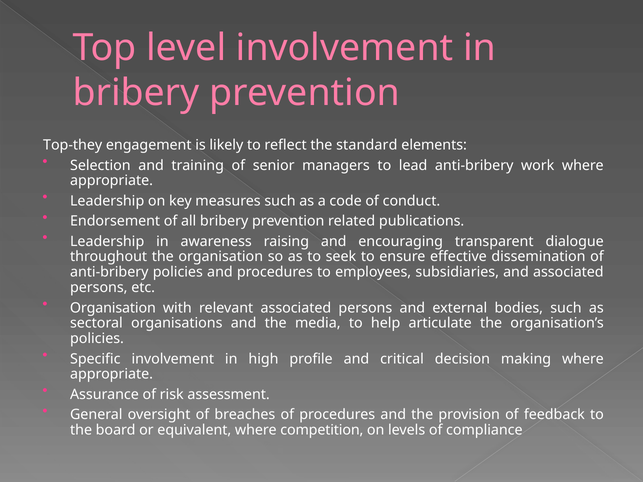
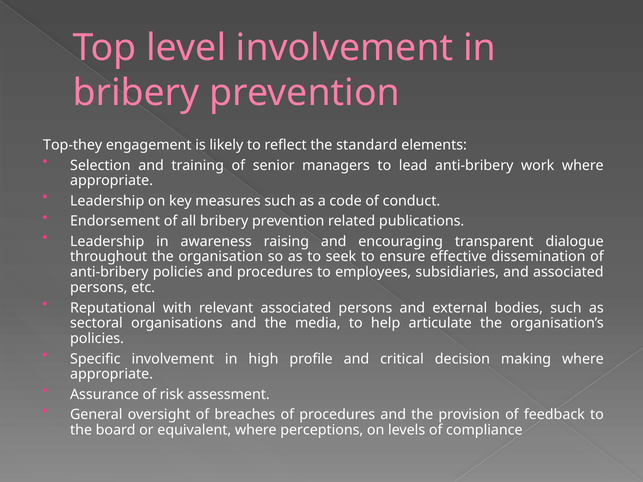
Organisation at (113, 308): Organisation -> Reputational
competition: competition -> perceptions
